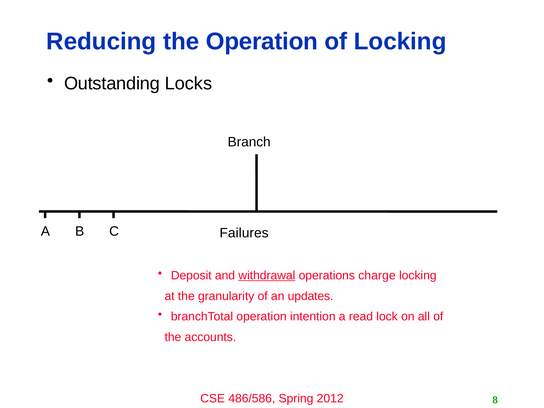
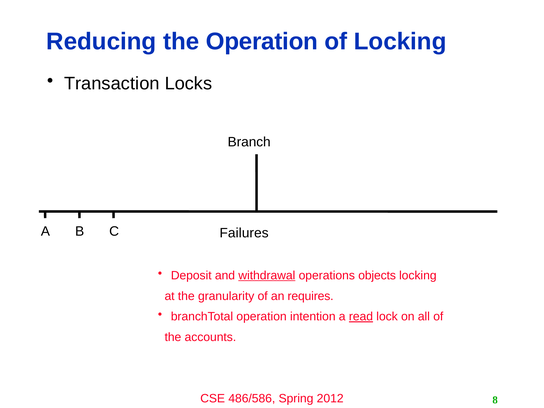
Outstanding: Outstanding -> Transaction
charge: charge -> objects
updates: updates -> requires
read underline: none -> present
